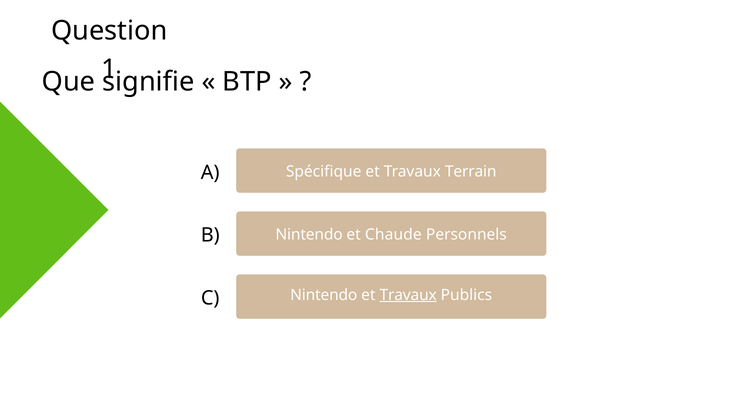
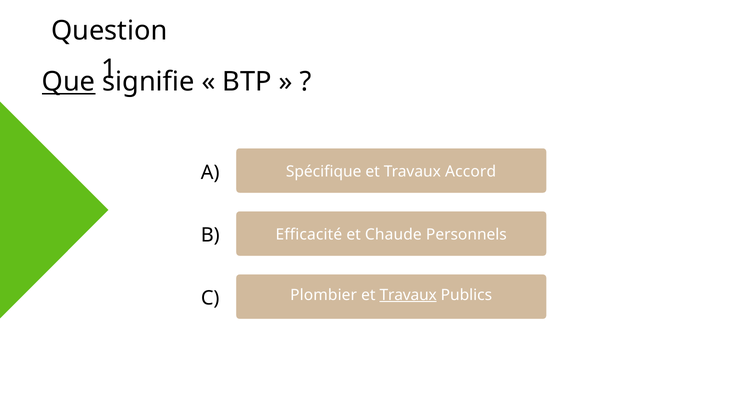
Que underline: none -> present
Terrain: Terrain -> Accord
Nintendo at (309, 234): Nintendo -> Efficacité
Nintendo at (324, 295): Nintendo -> Plombier
